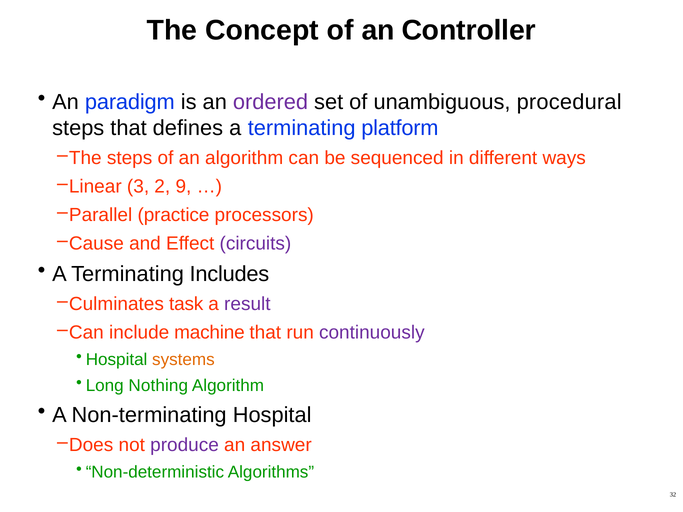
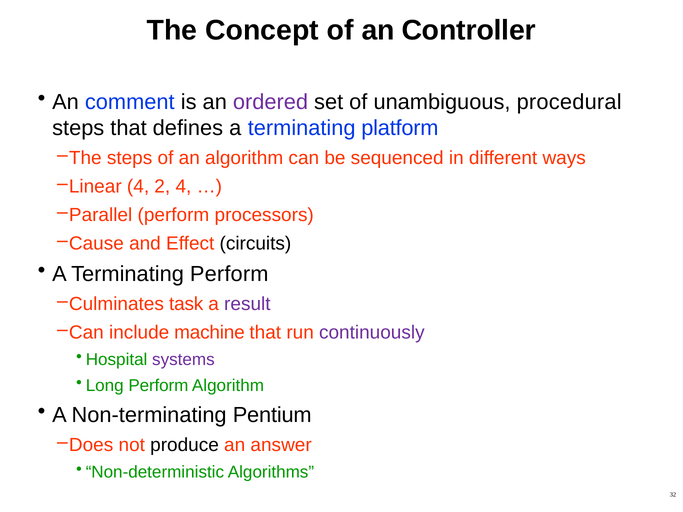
paradigm: paradigm -> comment
Linear 3: 3 -> 4
2 9: 9 -> 4
Parallel practice: practice -> perform
circuits colour: purple -> black
Terminating Includes: Includes -> Perform
systems colour: orange -> purple
Long Nothing: Nothing -> Perform
Non-terminating Hospital: Hospital -> Pentium
produce colour: purple -> black
